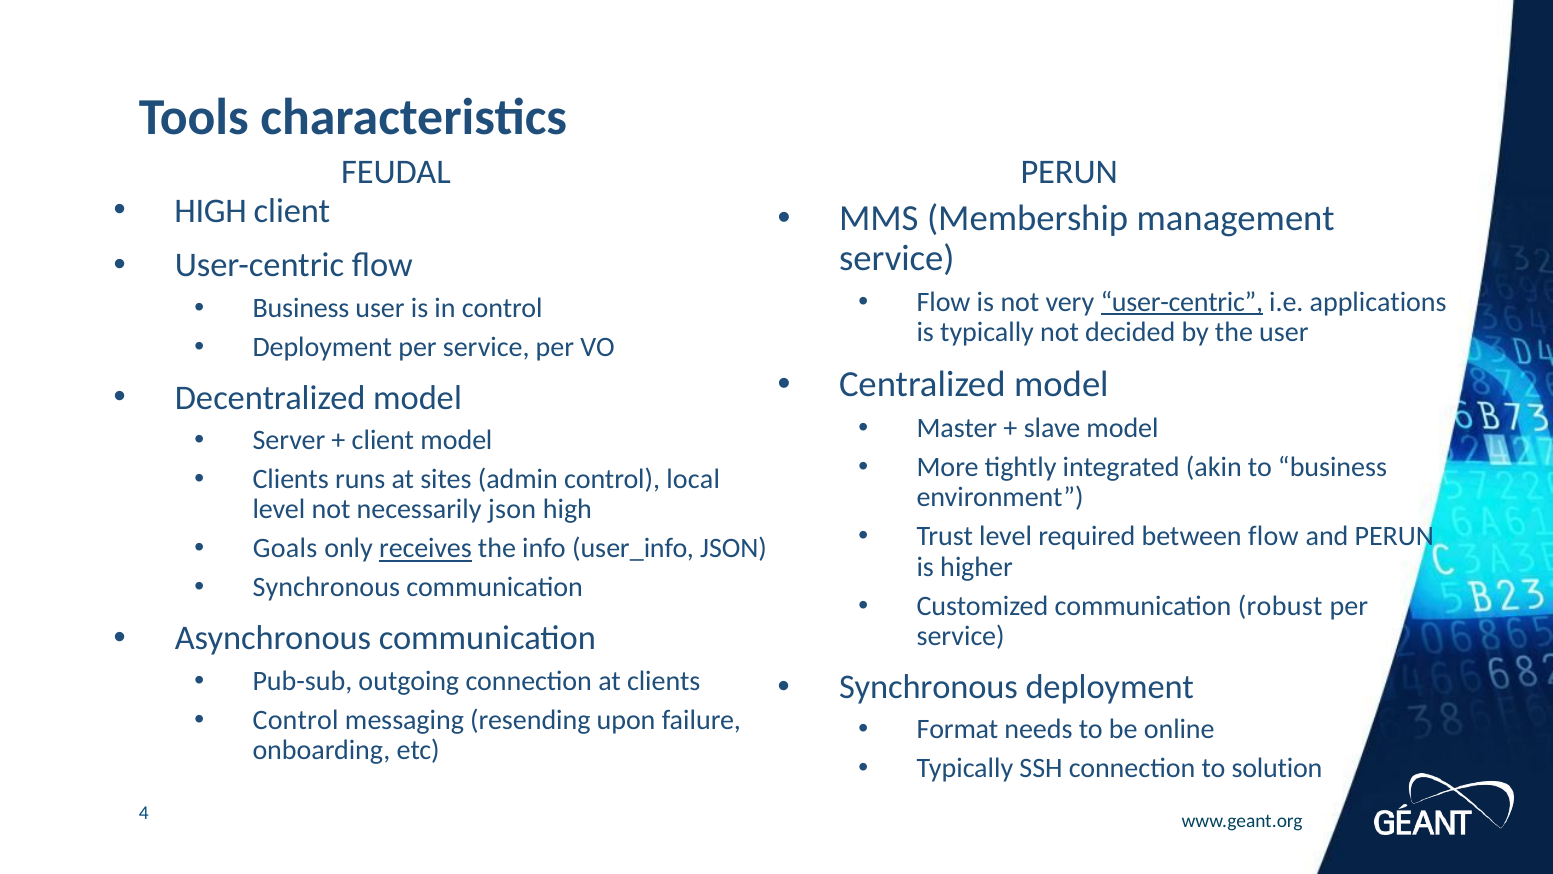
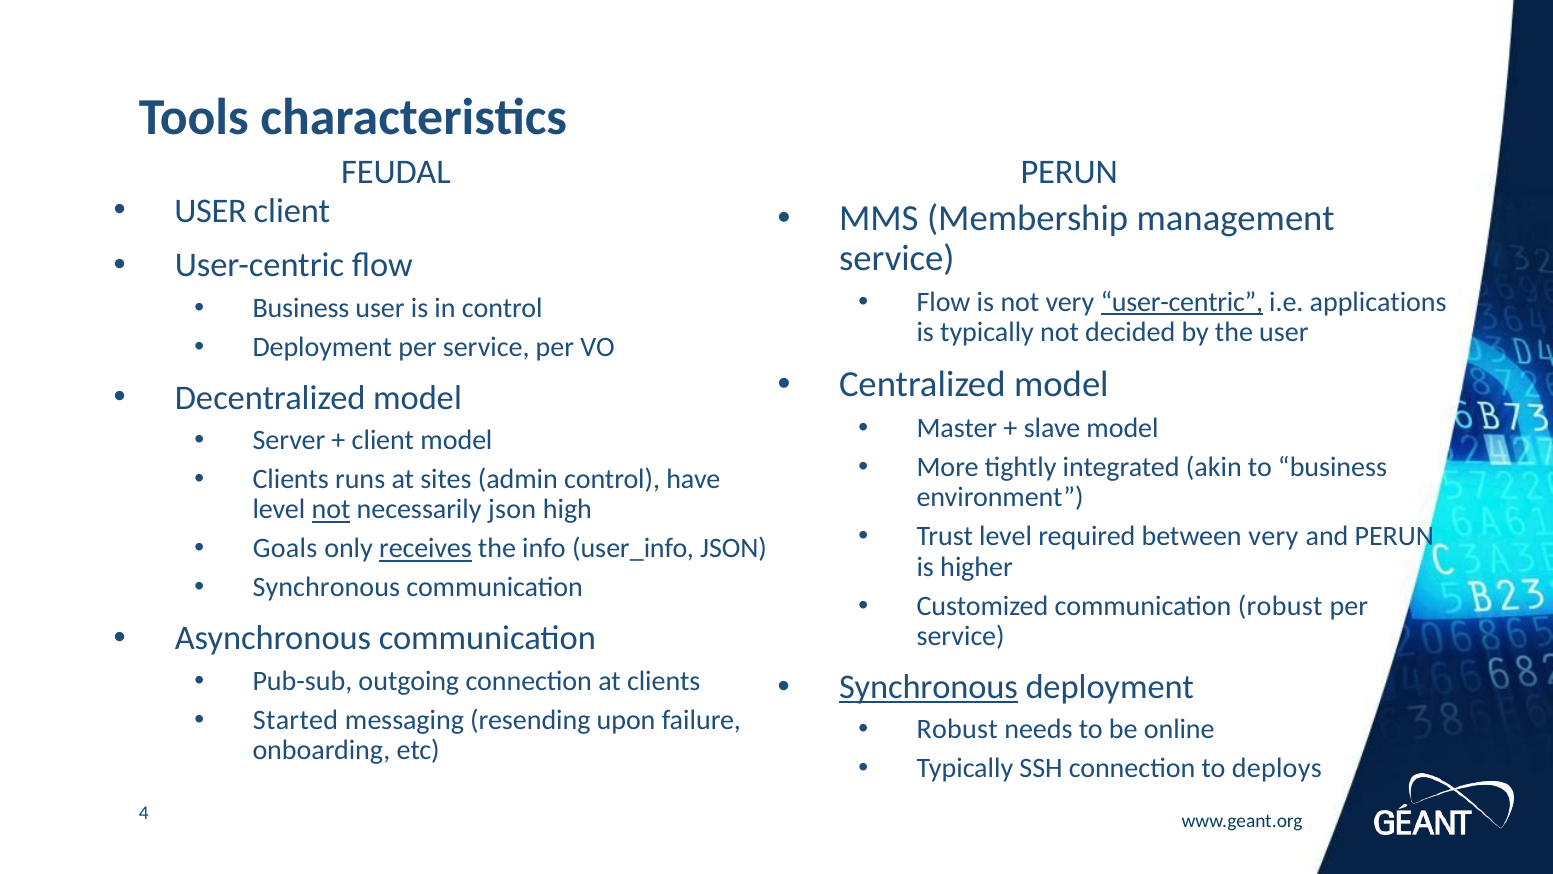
HIGH at (211, 211): HIGH -> USER
local: local -> have
not at (331, 509) underline: none -> present
between flow: flow -> very
Synchronous at (928, 687) underline: none -> present
Control at (296, 720): Control -> Started
Format at (958, 729): Format -> Robust
solution: solution -> deploys
